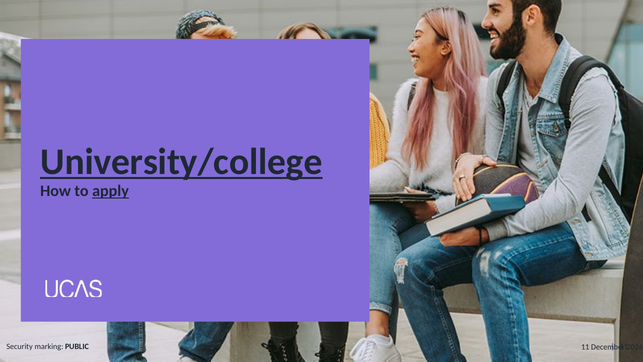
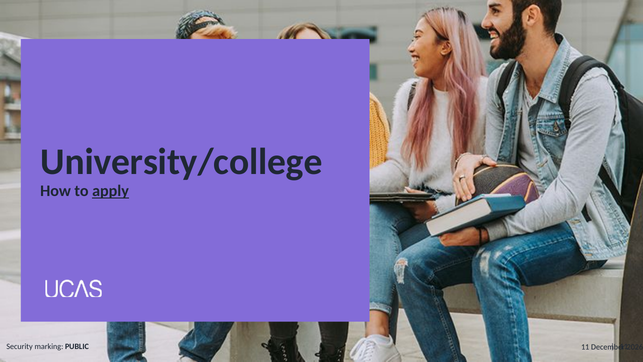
University/college underline: present -> none
